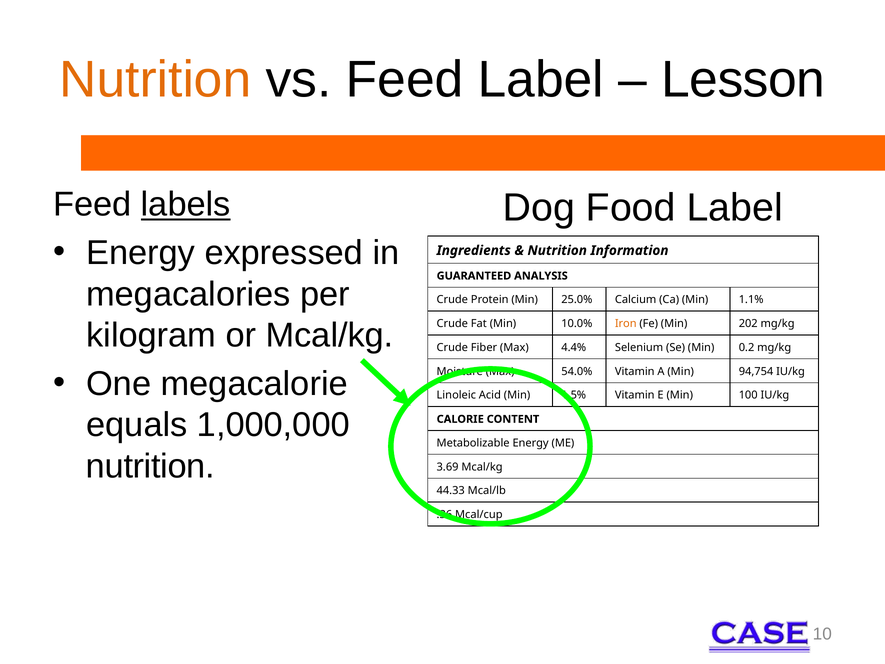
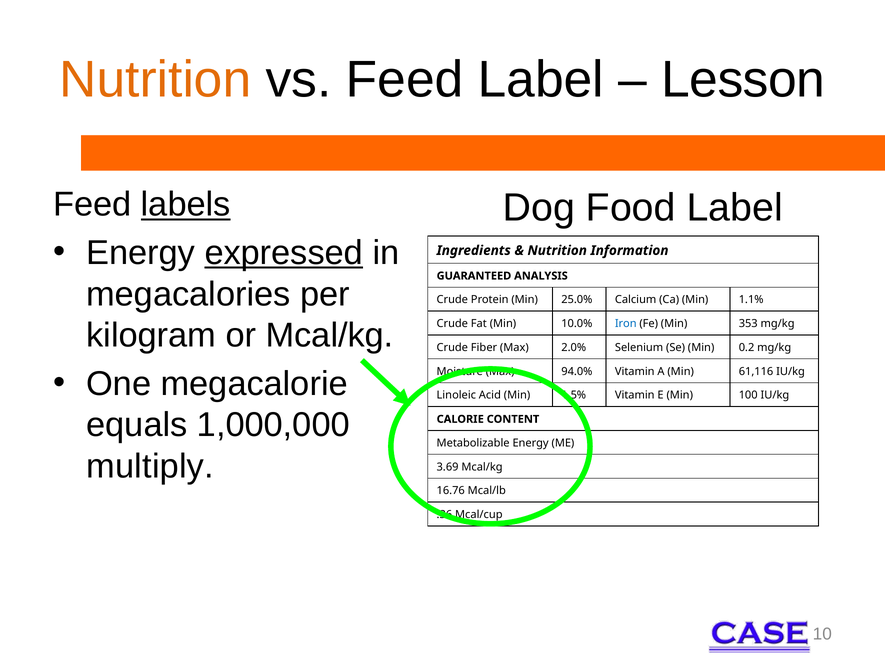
expressed underline: none -> present
Iron colour: orange -> blue
202: 202 -> 353
4.4%: 4.4% -> 2.0%
54.0%: 54.0% -> 94.0%
94,754: 94,754 -> 61,116
nutrition at (150, 466): nutrition -> multiply
44.33: 44.33 -> 16.76
